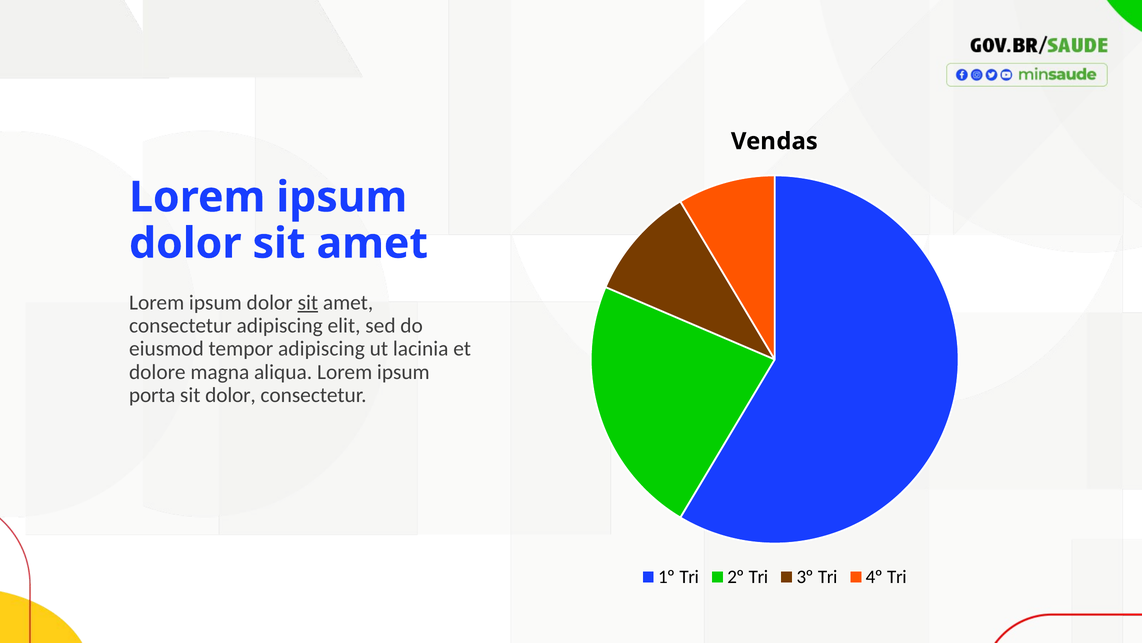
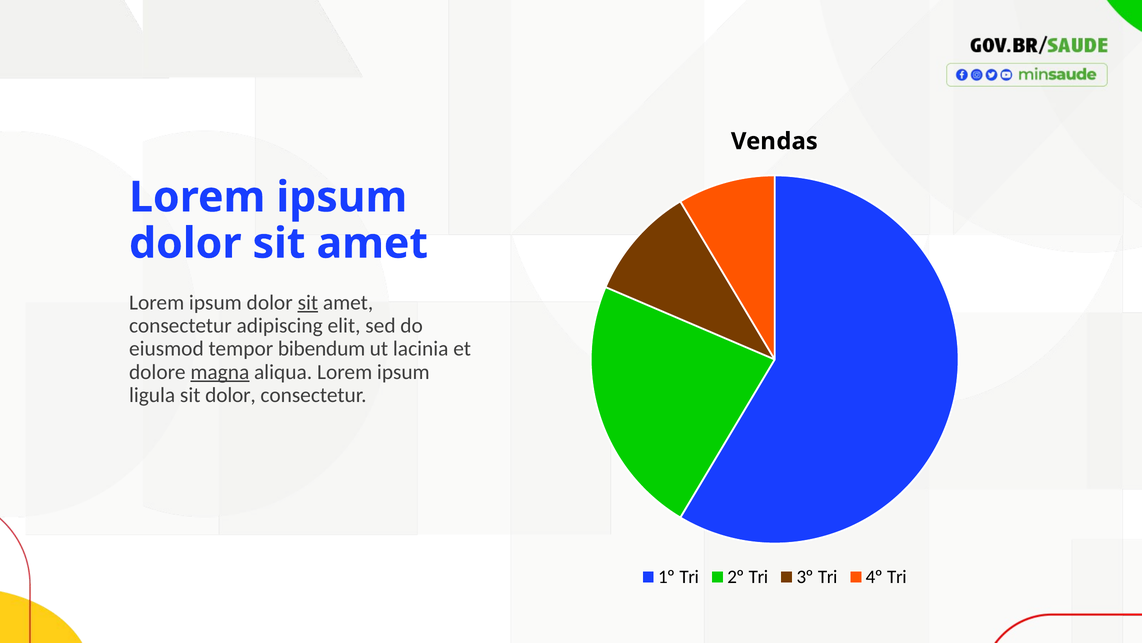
tempor adipiscing: adipiscing -> bibendum
magna underline: none -> present
porta: porta -> ligula
